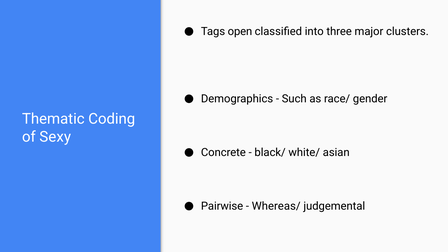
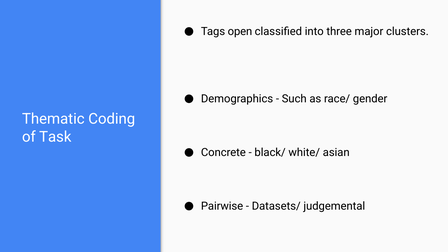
Sexy: Sexy -> Task
Whereas/: Whereas/ -> Datasets/
